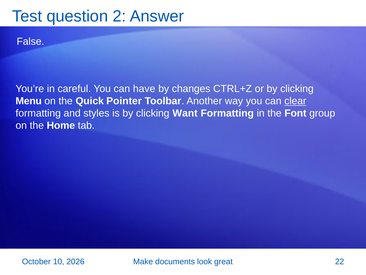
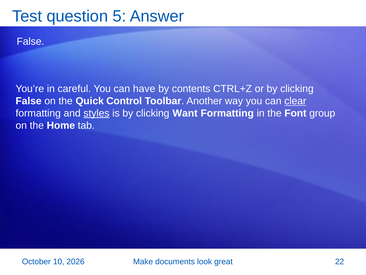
2: 2 -> 5
changes: changes -> contents
Menu at (29, 101): Menu -> False
Pointer: Pointer -> Control
styles underline: none -> present
